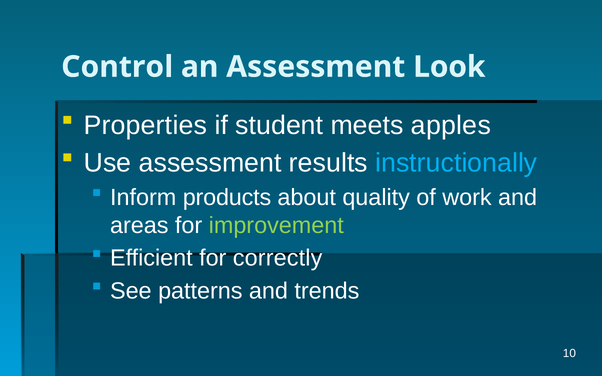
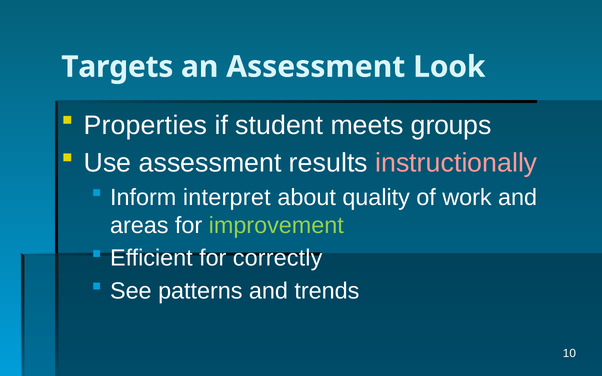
Control: Control -> Targets
apples: apples -> groups
instructionally colour: light blue -> pink
products: products -> interpret
